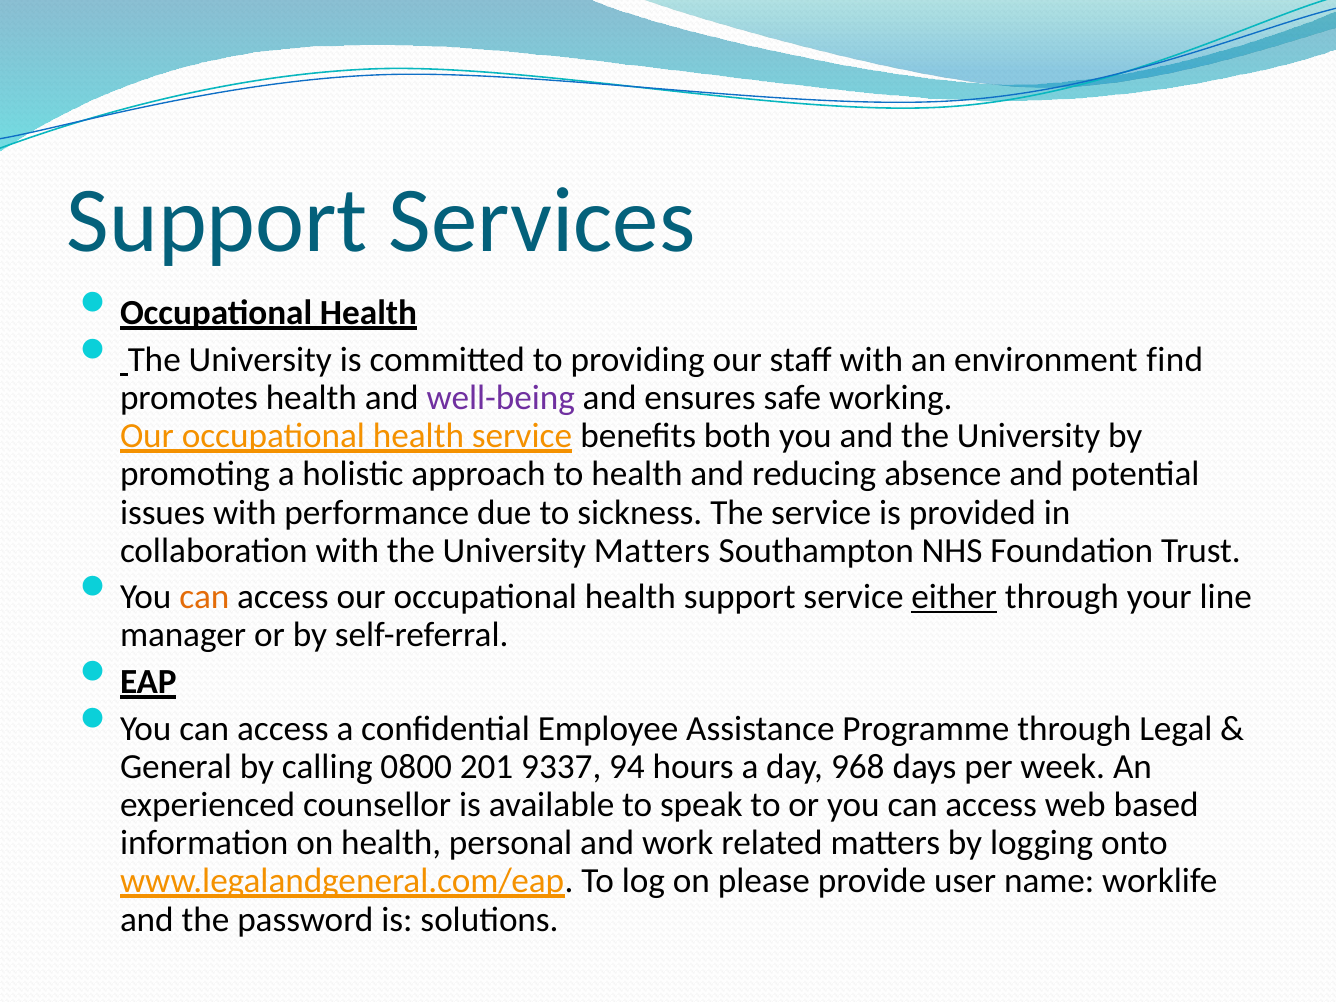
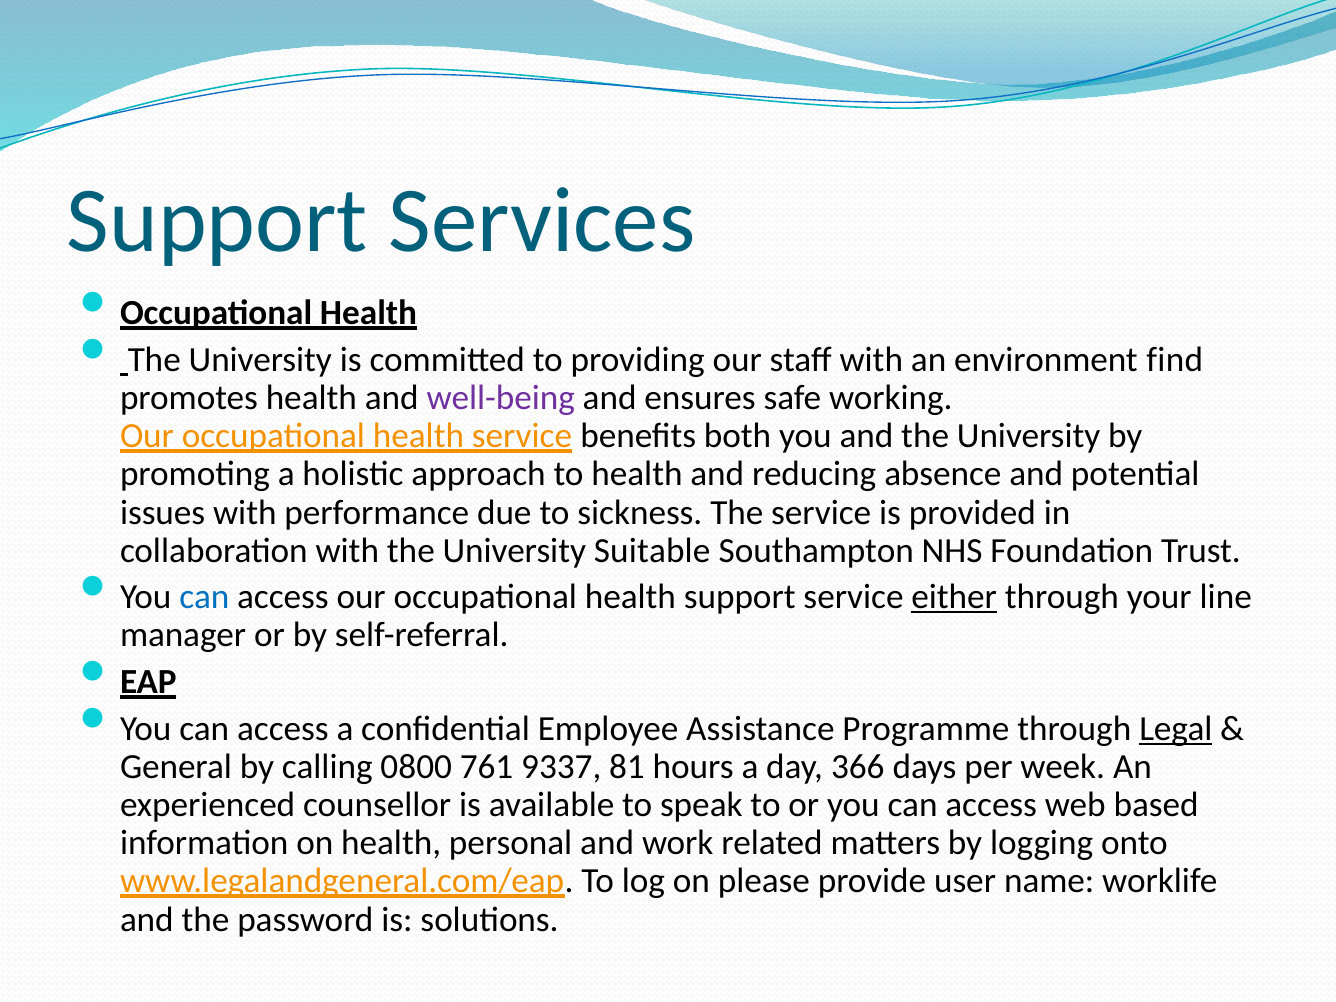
University Matters: Matters -> Suitable
can at (204, 597) colour: orange -> blue
Legal underline: none -> present
201: 201 -> 761
94: 94 -> 81
968: 968 -> 366
